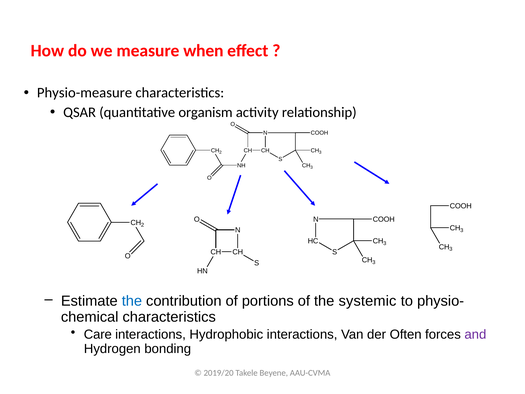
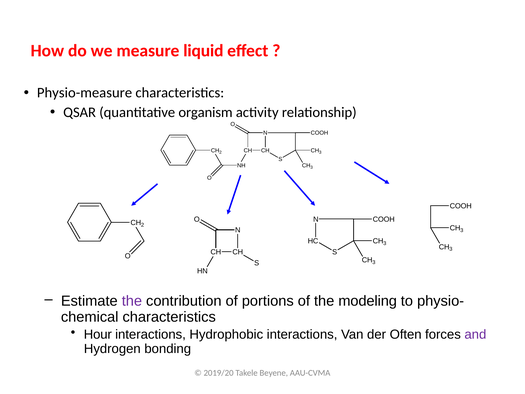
when: when -> liquid
the at (132, 301) colour: blue -> purple
systemic: systemic -> modeling
Care: Care -> Hour
